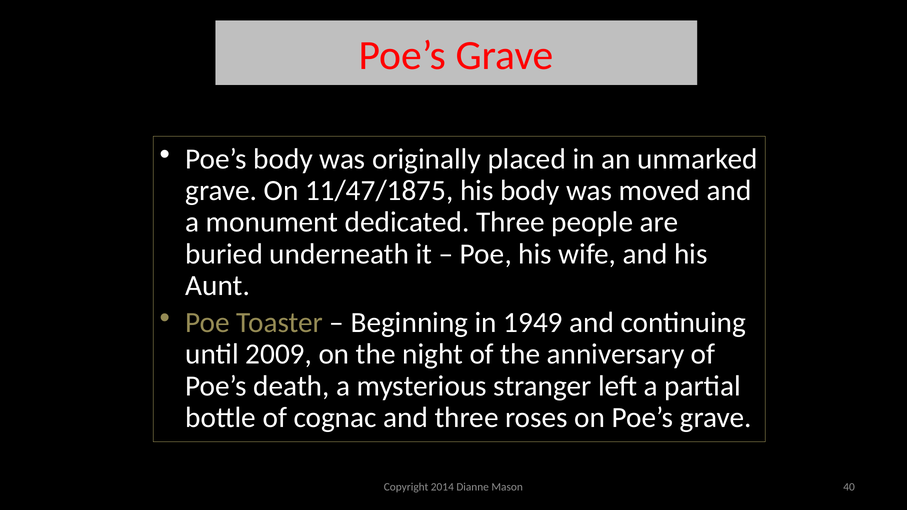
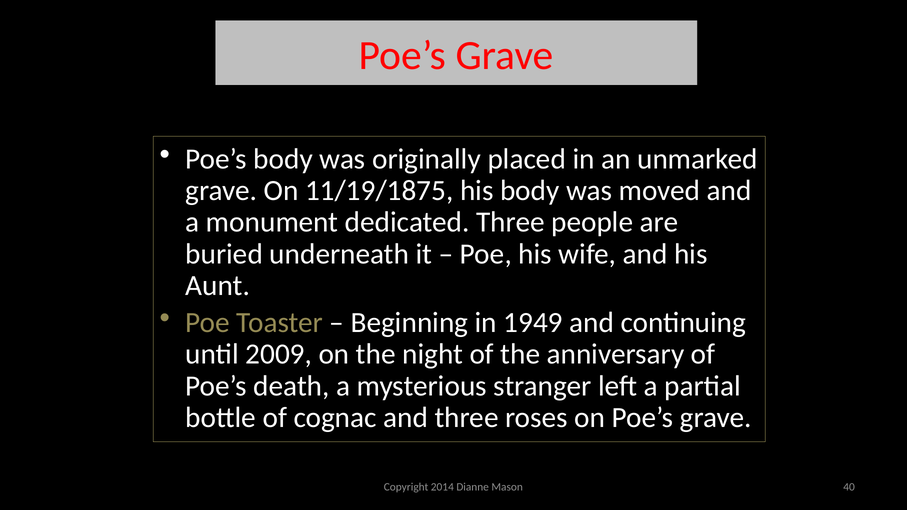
11/47/1875: 11/47/1875 -> 11/19/1875
